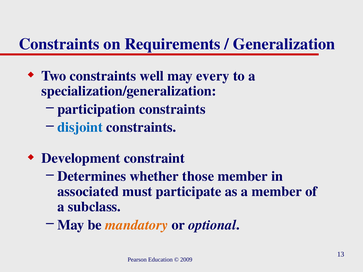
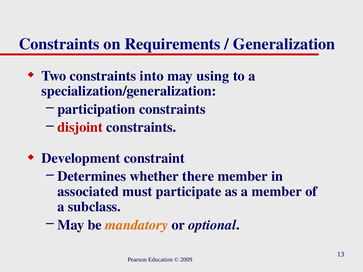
well: well -> into
every: every -> using
disjoint colour: blue -> red
those: those -> there
